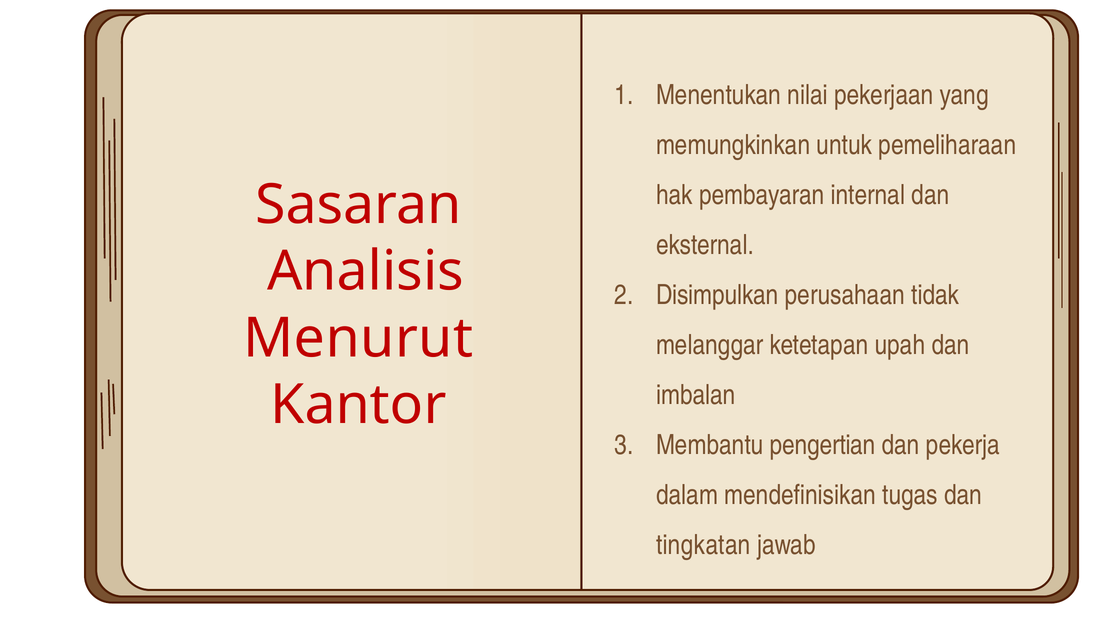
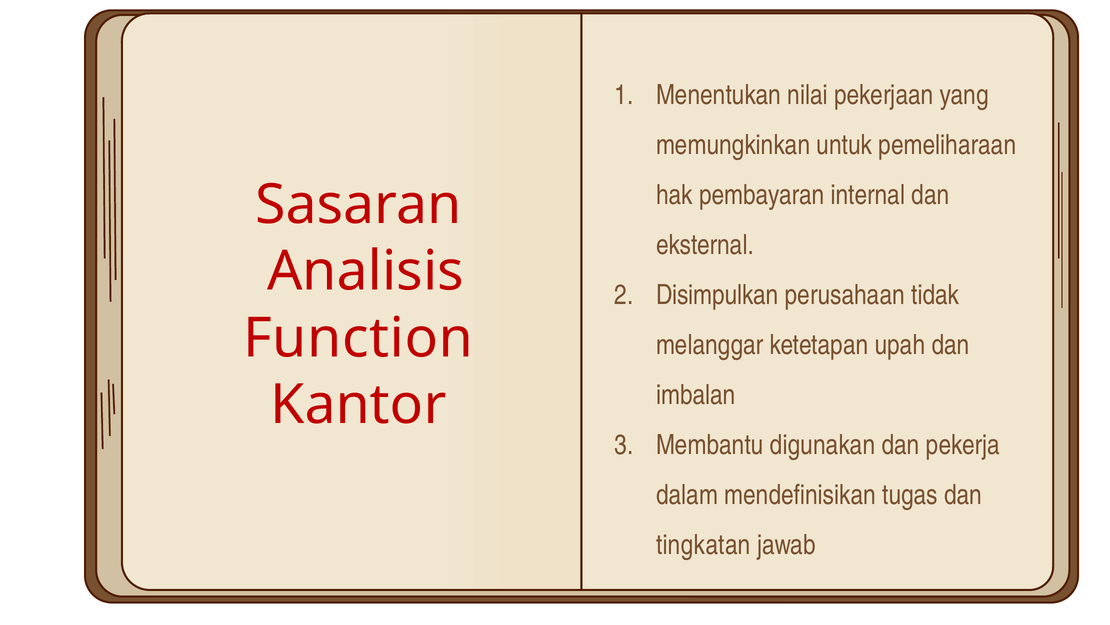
Menurut: Menurut -> Function
pengertian: pengertian -> digunakan
